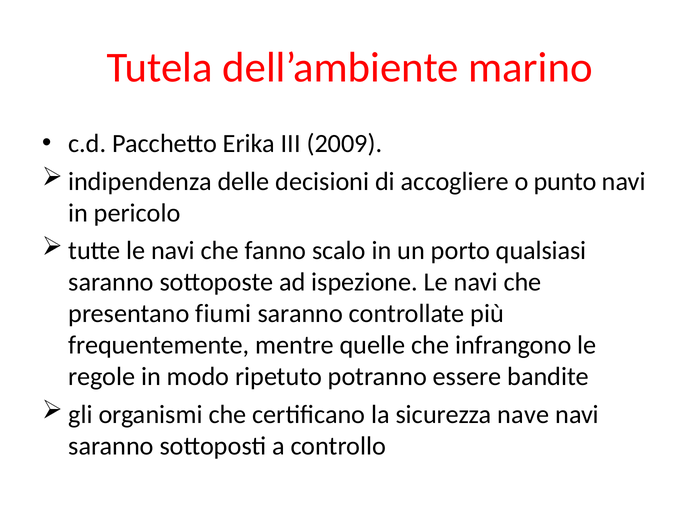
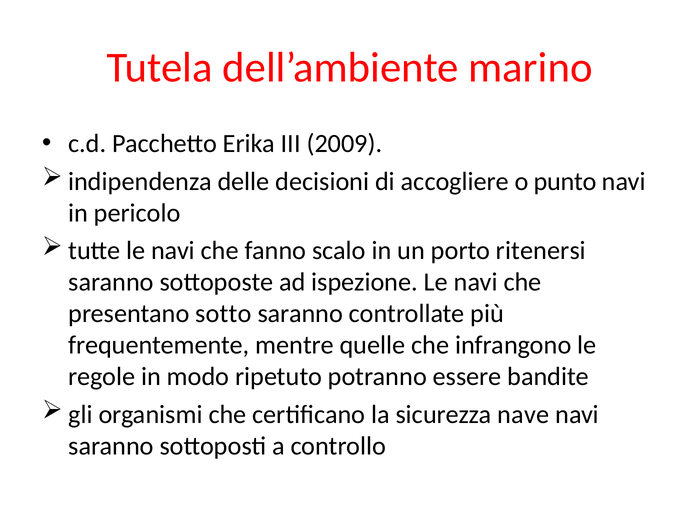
qualsiasi: qualsiasi -> ritenersi
fiumi: fiumi -> sotto
